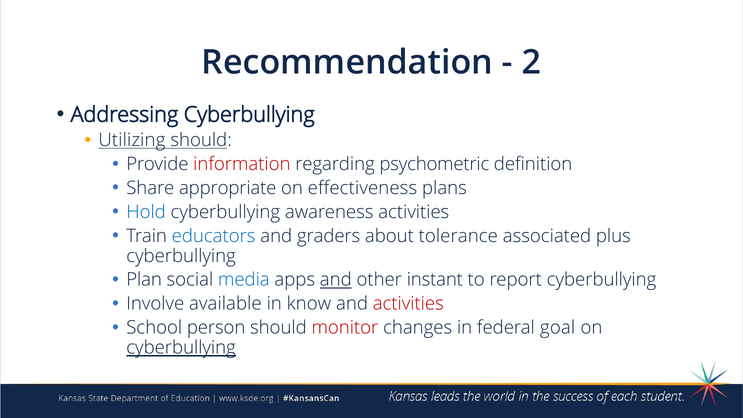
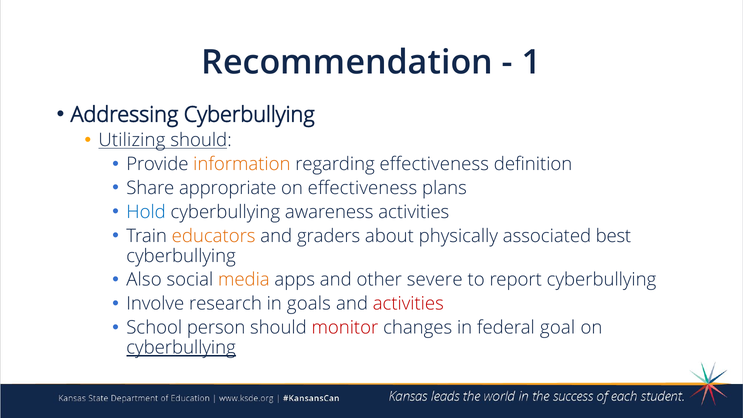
2: 2 -> 1
information colour: red -> orange
regarding psychometric: psychometric -> effectiveness
educators colour: blue -> orange
tolerance: tolerance -> physically
plus: plus -> best
Plan: Plan -> Also
media colour: blue -> orange
and at (336, 280) underline: present -> none
instant: instant -> severe
available: available -> research
know: know -> goals
